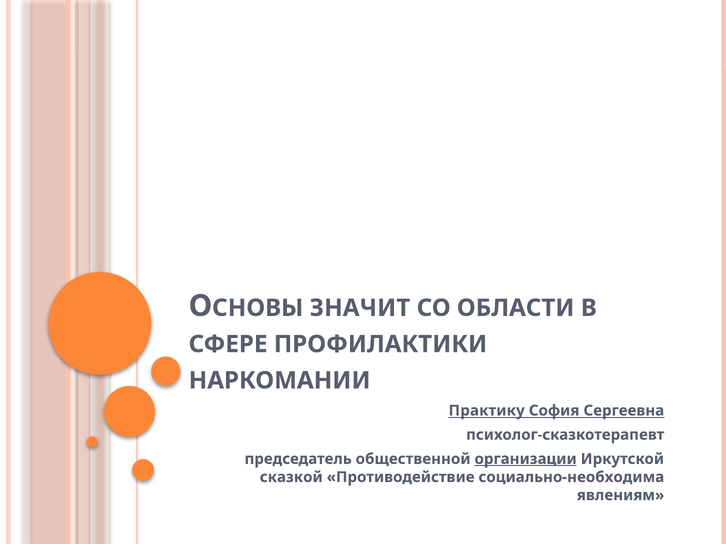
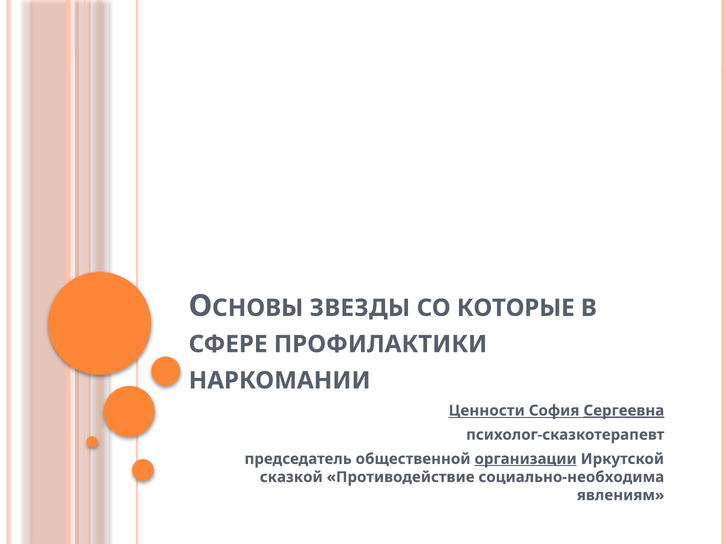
ЗНАЧИТ: ЗНАЧИТ -> ЗВЕЗДЫ
ОБЛАСТИ: ОБЛАСТИ -> КОТОРЫЕ
Практику: Практику -> Ценности
Сергеевна underline: none -> present
